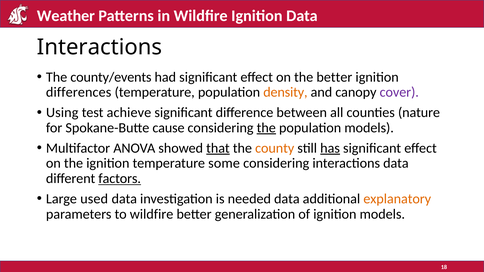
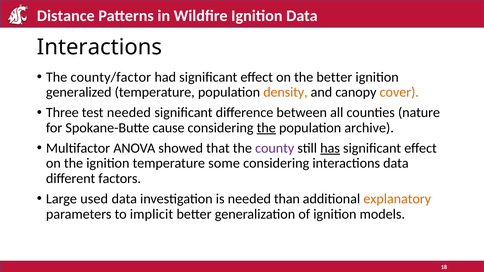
Weather: Weather -> Distance
county/events: county/events -> county/factor
differences: differences -> generalized
cover colour: purple -> orange
Using: Using -> Three
test achieve: achieve -> needed
population models: models -> archive
that underline: present -> none
county colour: orange -> purple
factors underline: present -> none
needed data: data -> than
to wildfire: wildfire -> implicit
